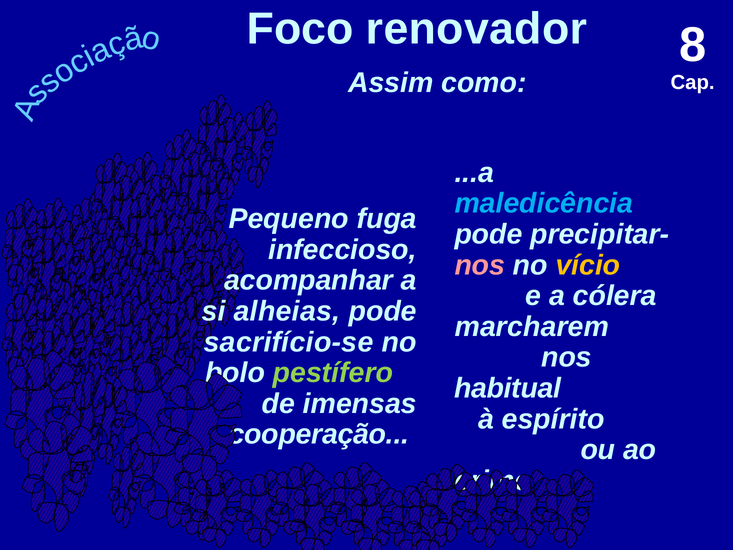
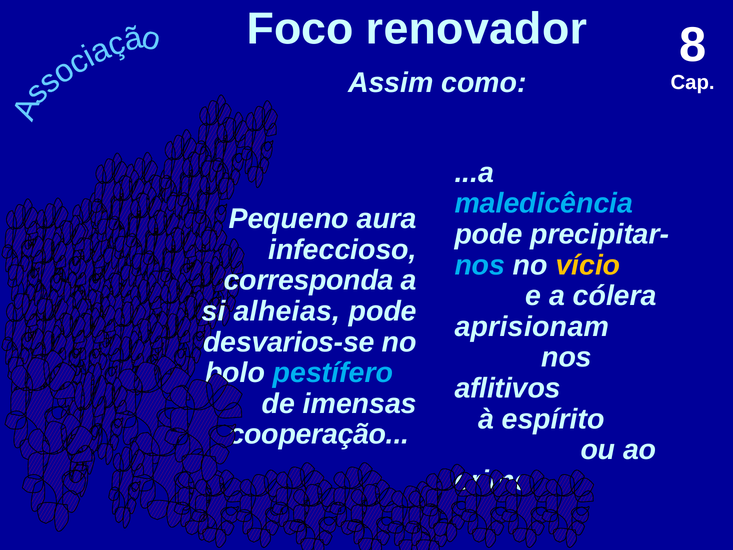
fuga: fuga -> aura
nos at (480, 265) colour: pink -> light blue
acompanhar: acompanhar -> corresponda
marcharem: marcharem -> aprisionam
sacrifício-se: sacrifício-se -> desvarios-se
pestífero colour: light green -> light blue
habitual: habitual -> aflitivos
